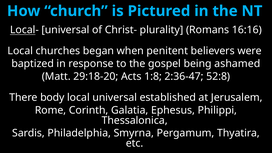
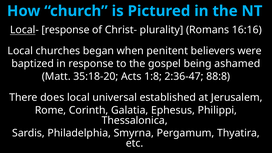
Local- universal: universal -> response
29:18-20: 29:18-20 -> 35:18-20
52:8: 52:8 -> 88:8
body: body -> does
